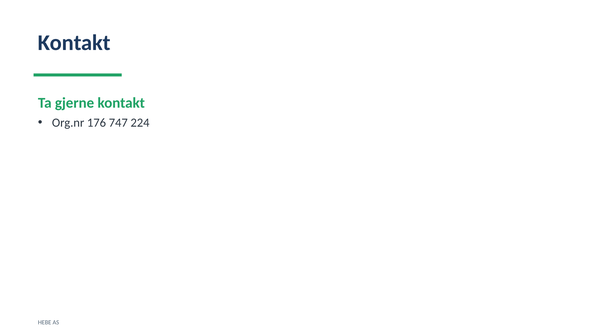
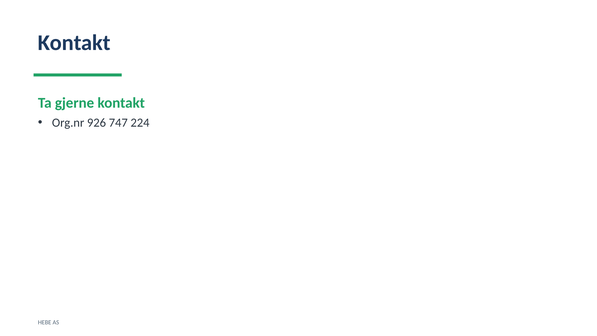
176: 176 -> 926
